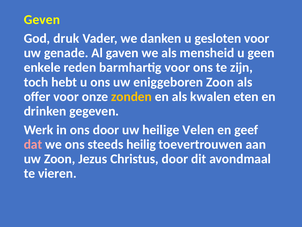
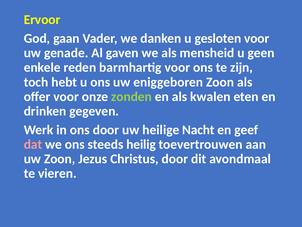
Geven: Geven -> Ervoor
druk: druk -> gaan
zonden colour: yellow -> light green
Velen: Velen -> Nacht
